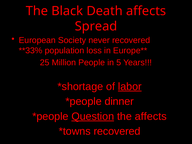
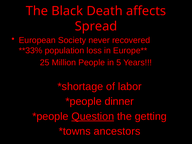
labor underline: present -> none
the affects: affects -> getting
recovered at (117, 131): recovered -> ancestors
